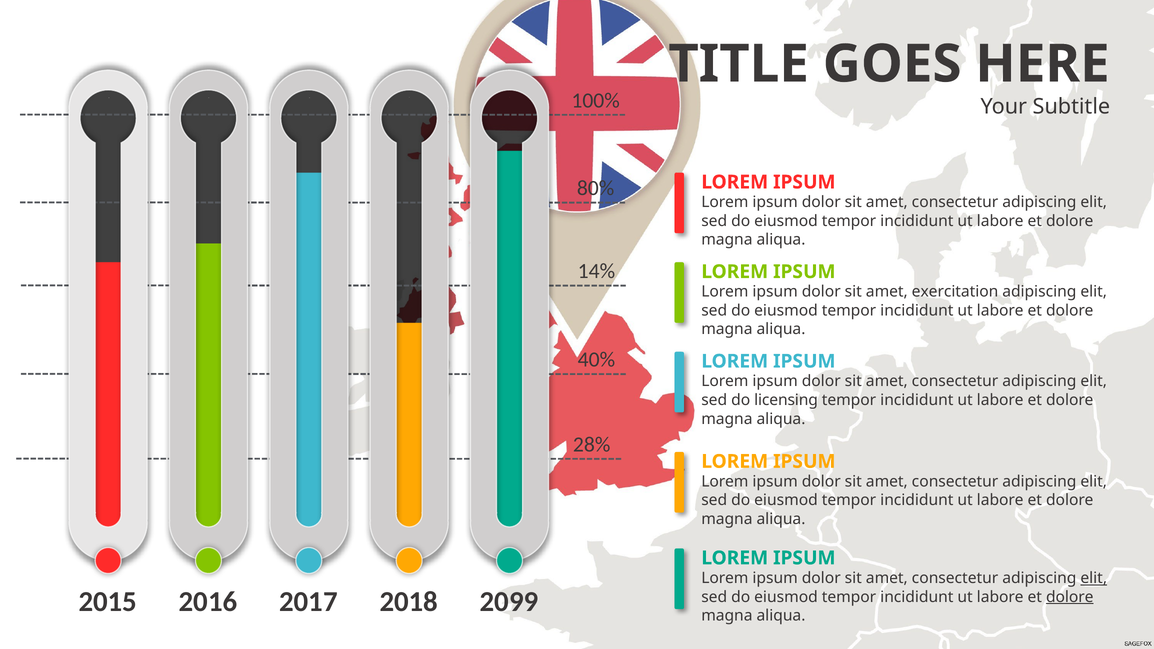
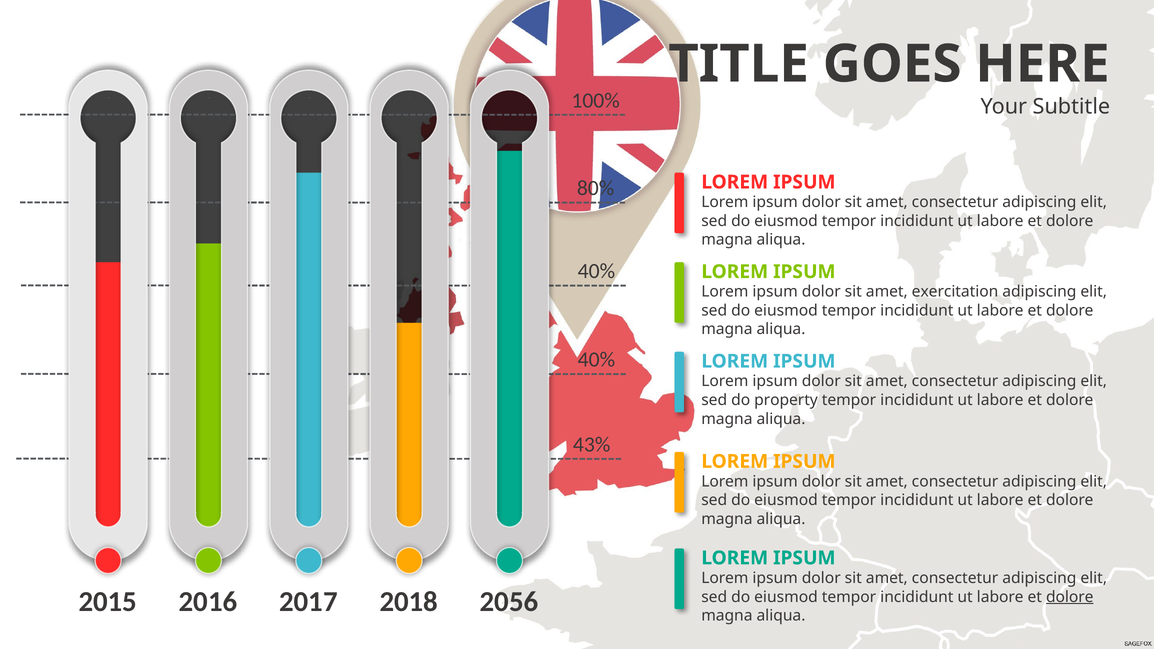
14% at (596, 271): 14% -> 40%
licensing: licensing -> property
28%: 28% -> 43%
elit at (1094, 578) underline: present -> none
2099: 2099 -> 2056
